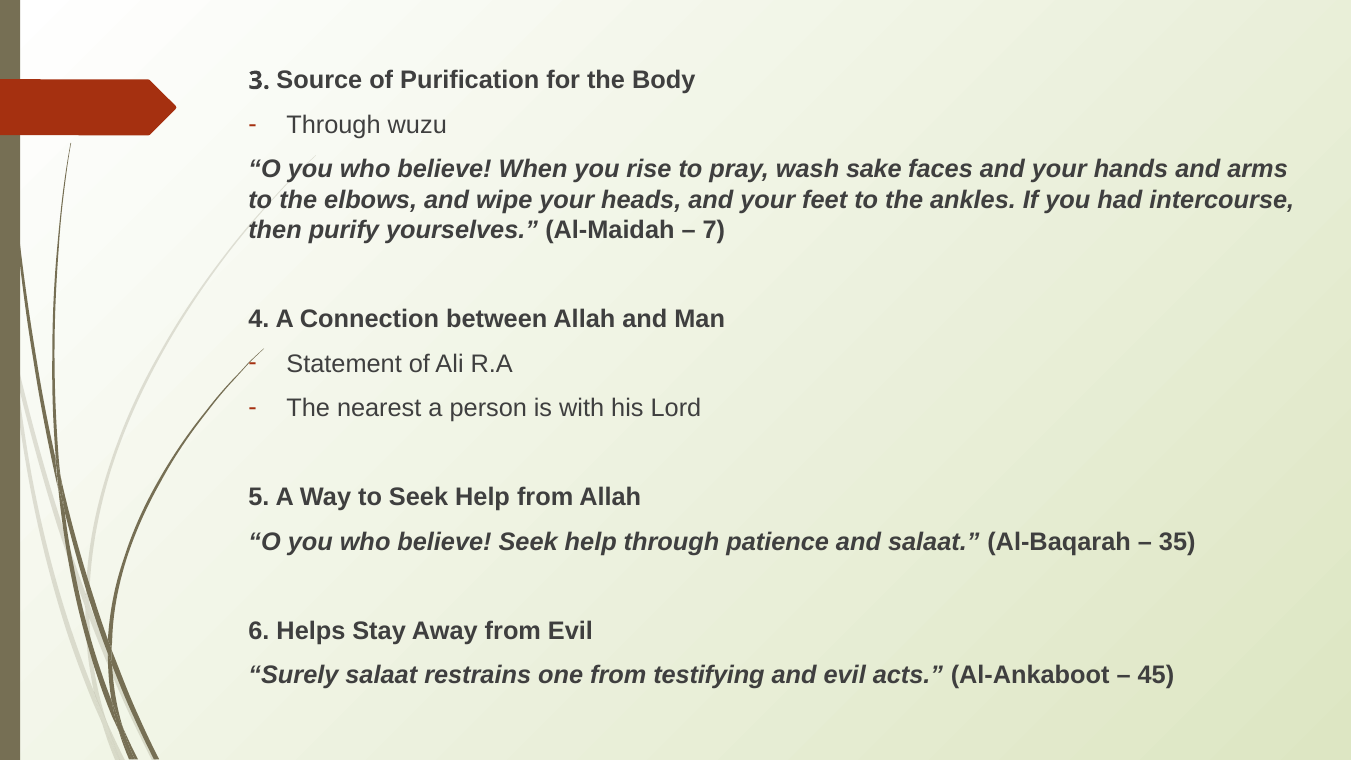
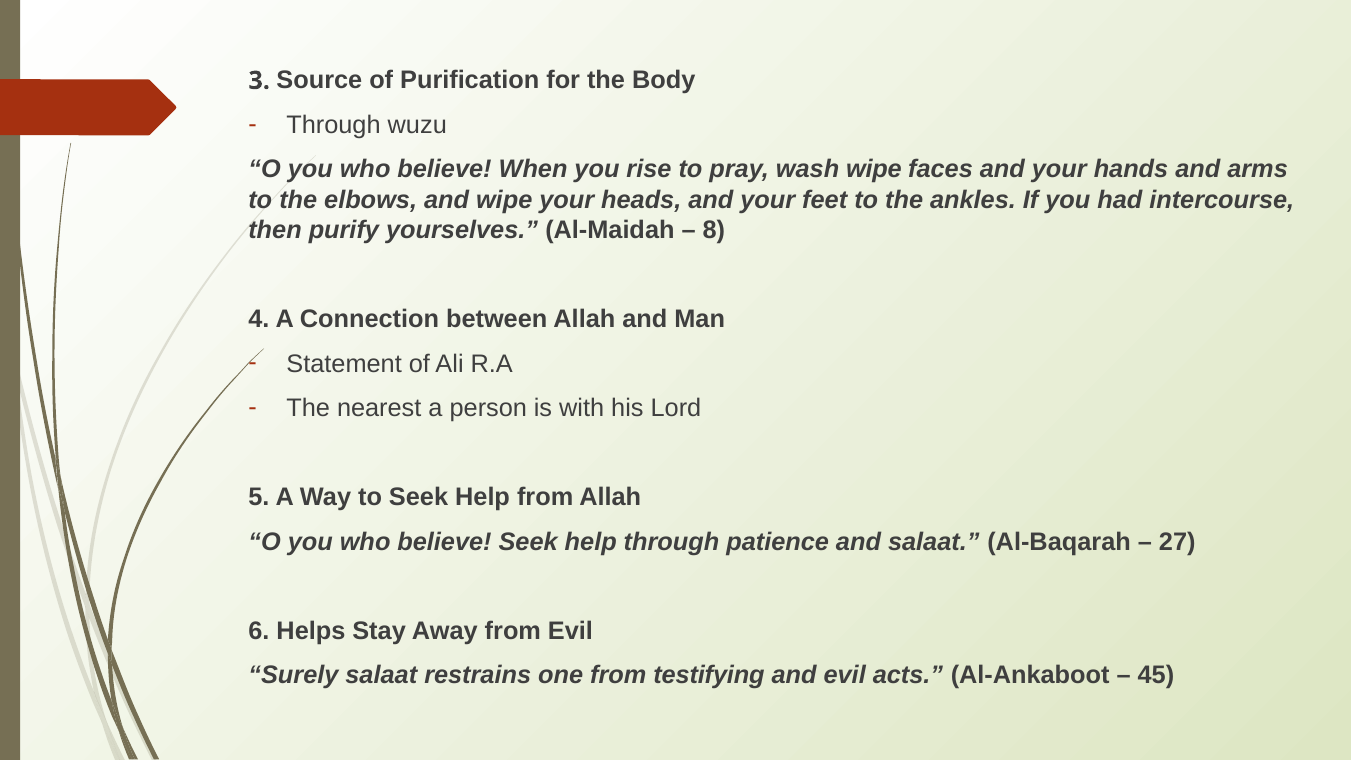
wash sake: sake -> wipe
7: 7 -> 8
35: 35 -> 27
